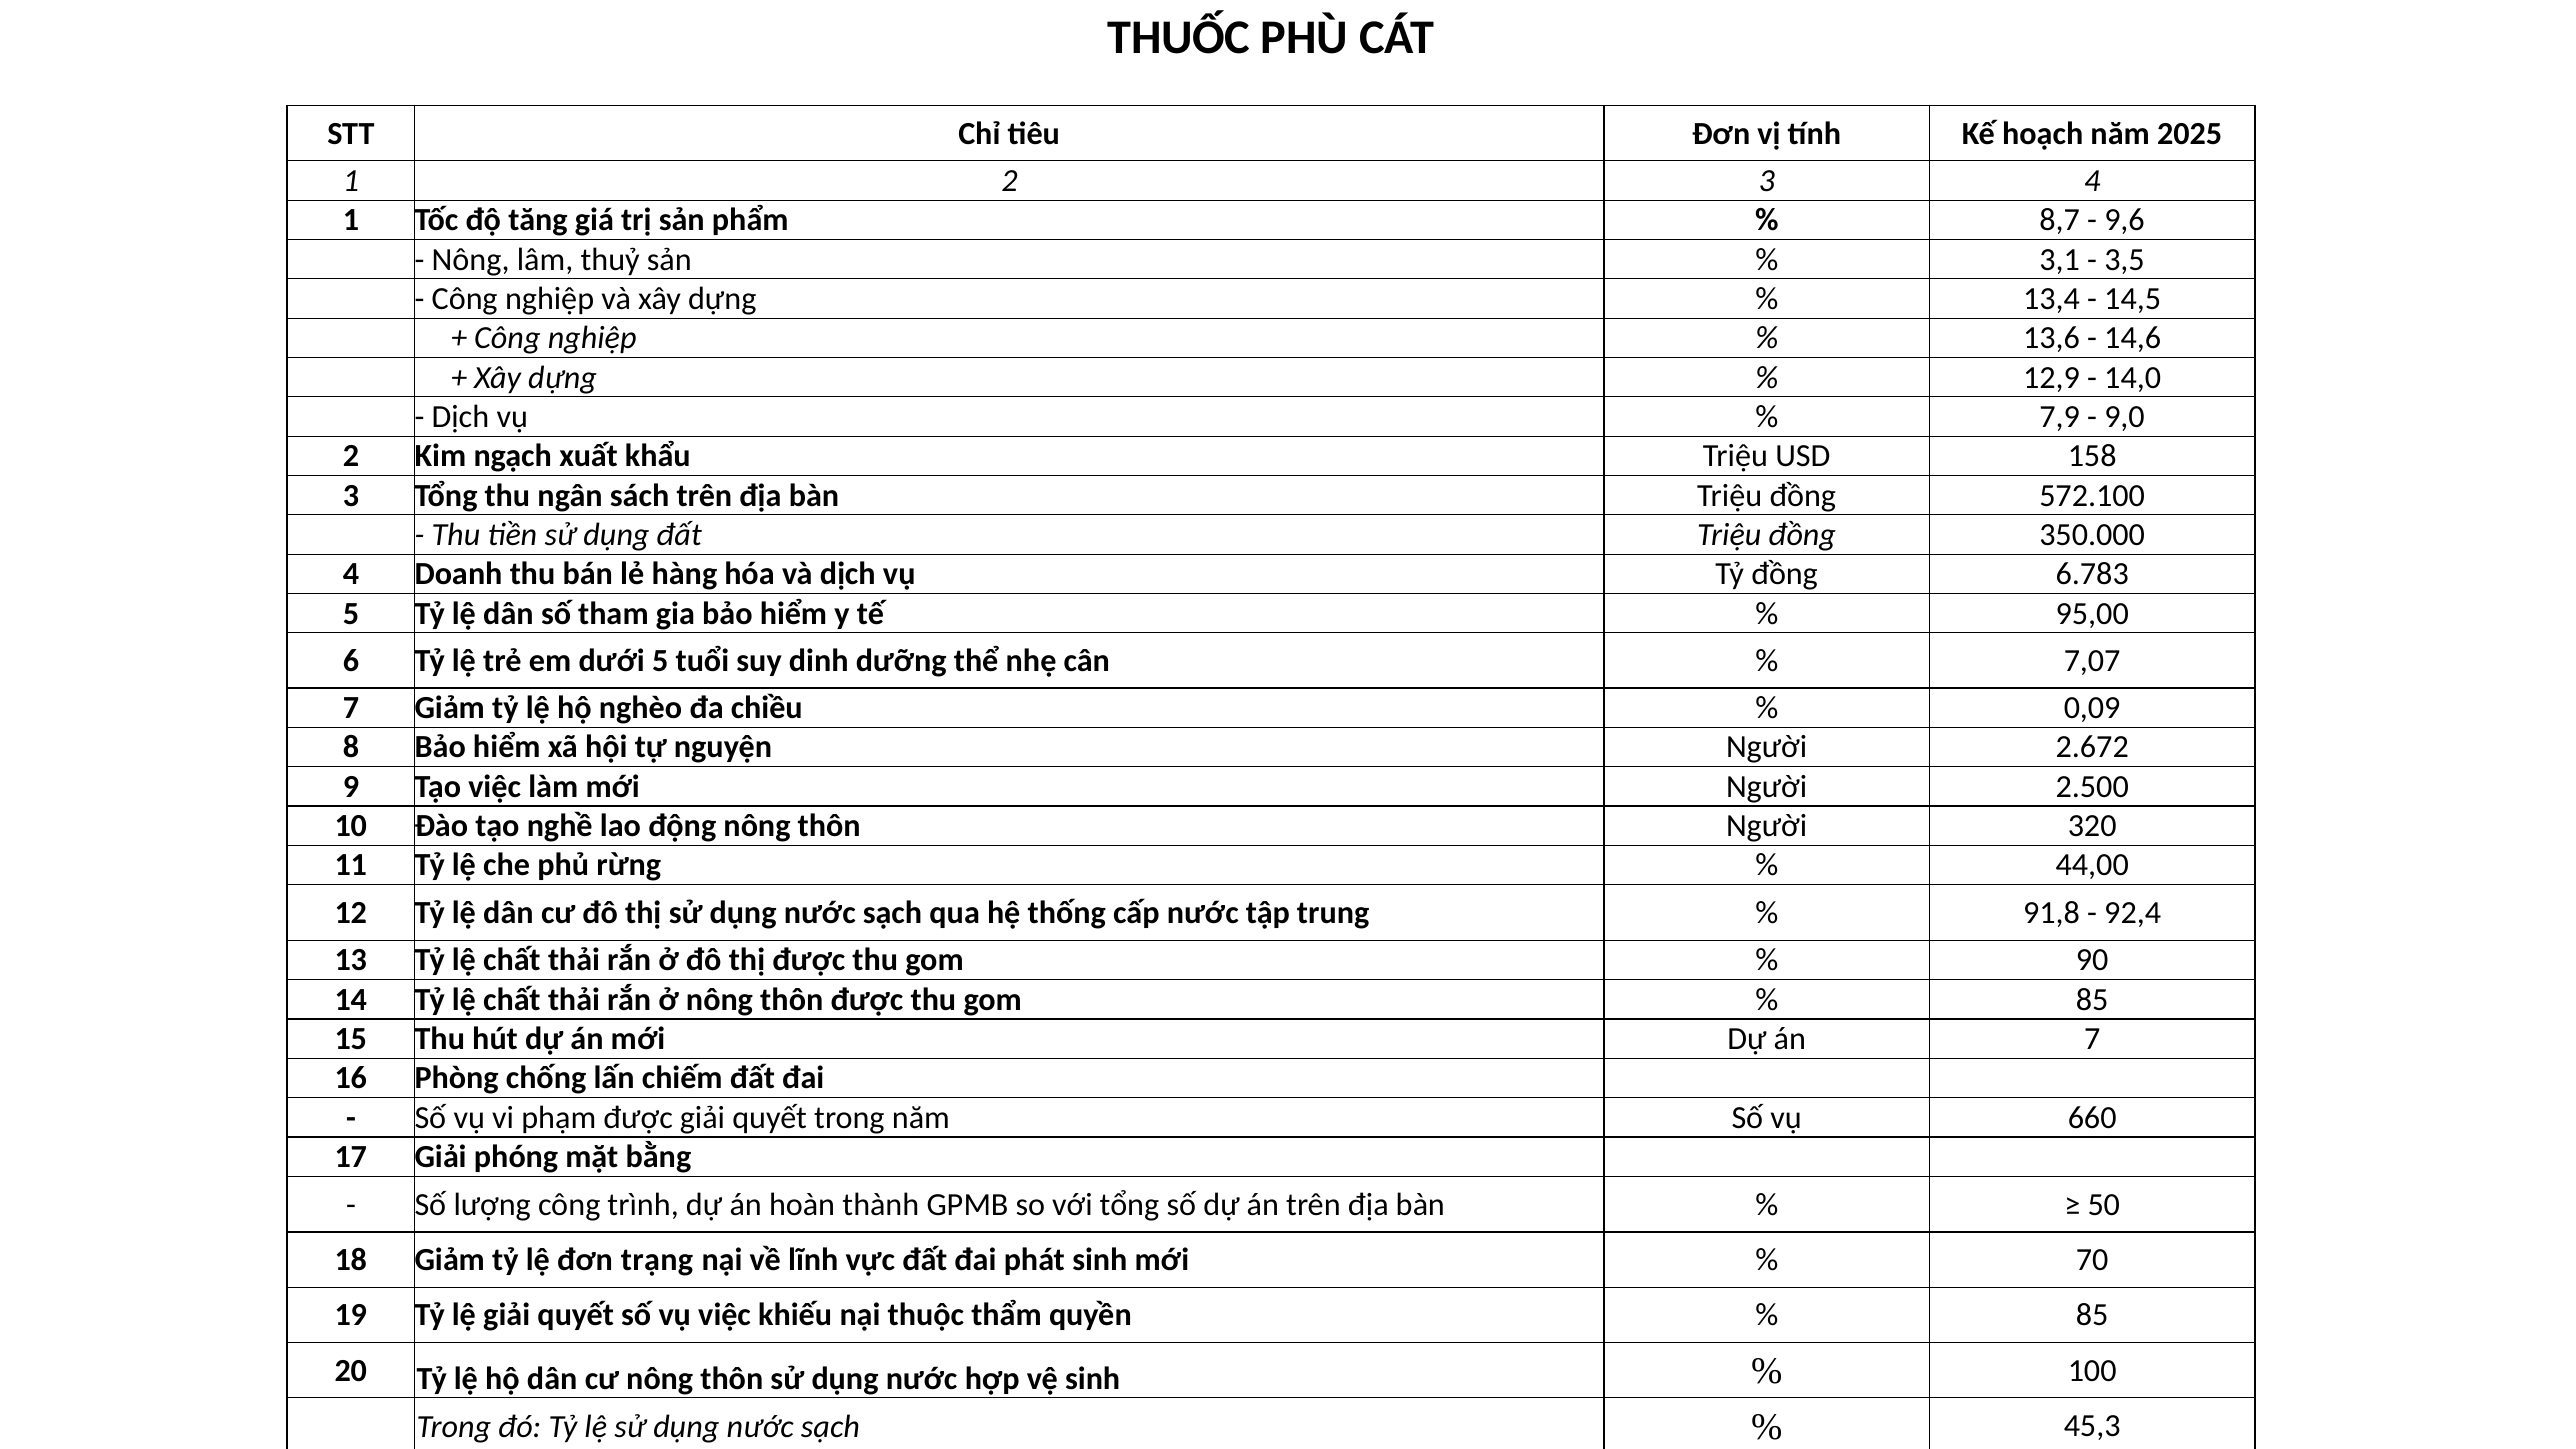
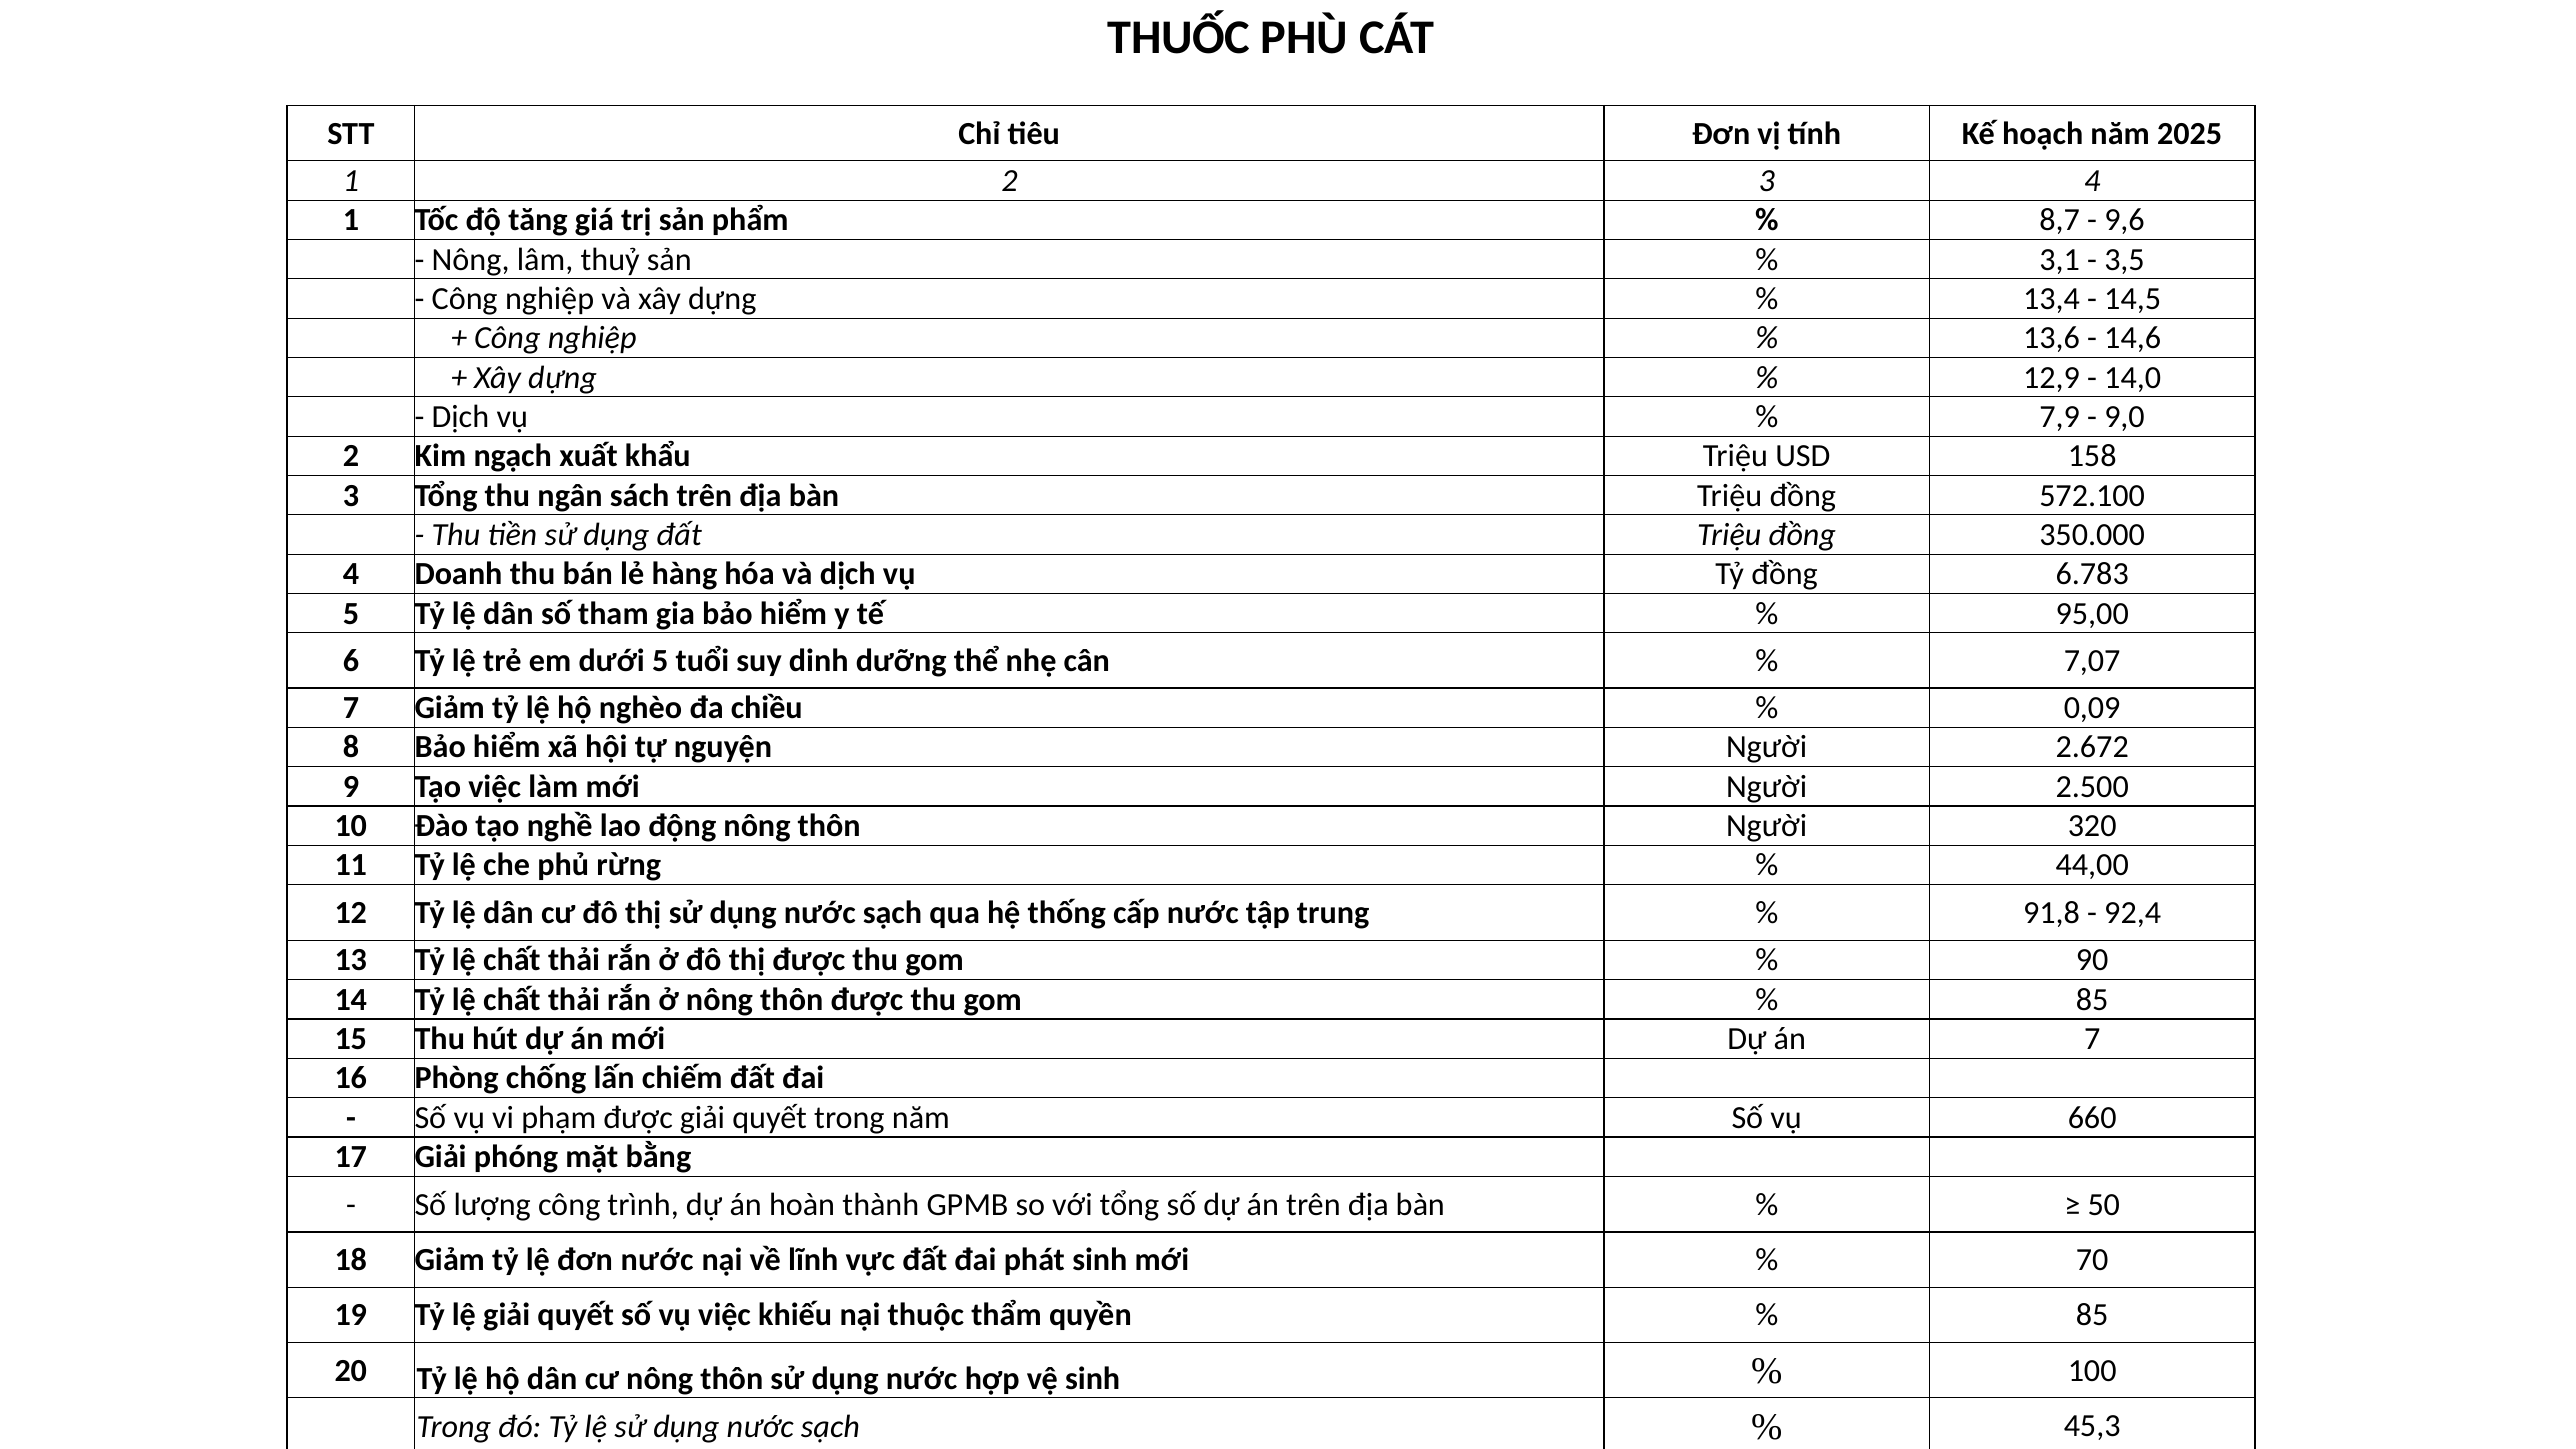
đơn trạng: trạng -> nước
